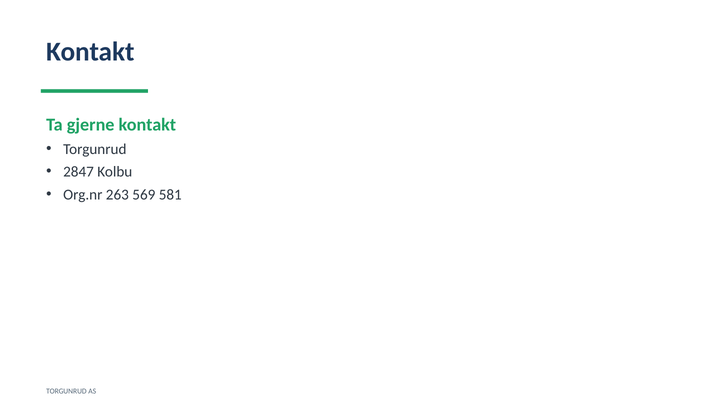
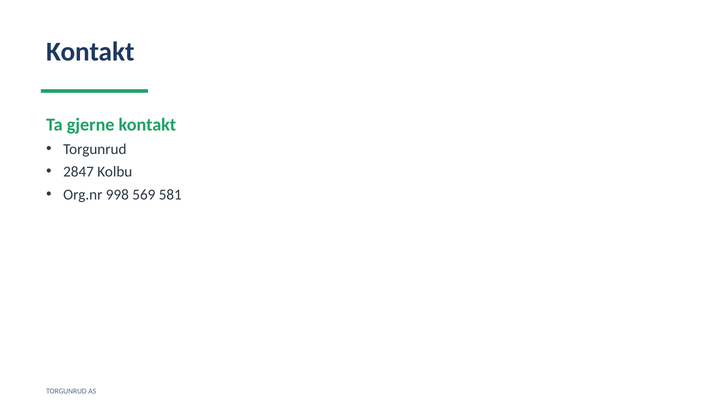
263: 263 -> 998
